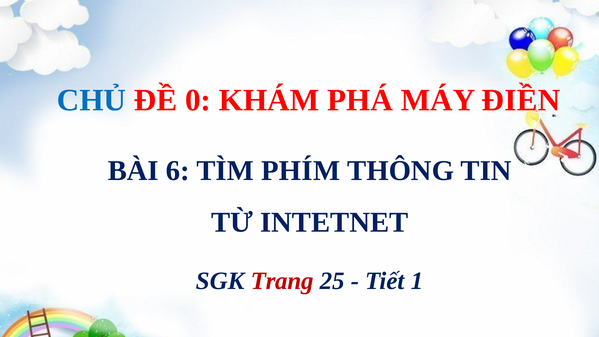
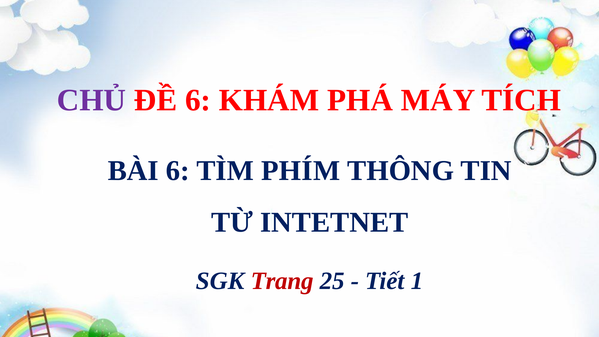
CHỦ colour: blue -> purple
ĐỀ 0: 0 -> 6
ĐIỀN: ĐIỀN -> TÍCH
